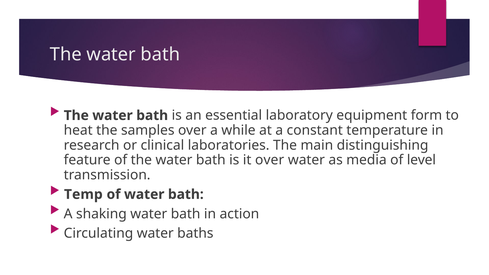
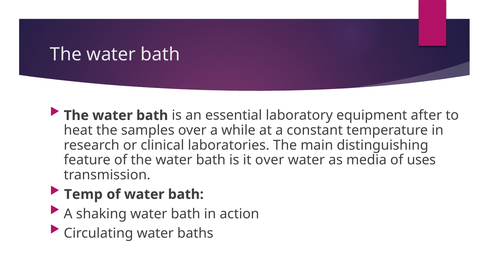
form: form -> after
level: level -> uses
